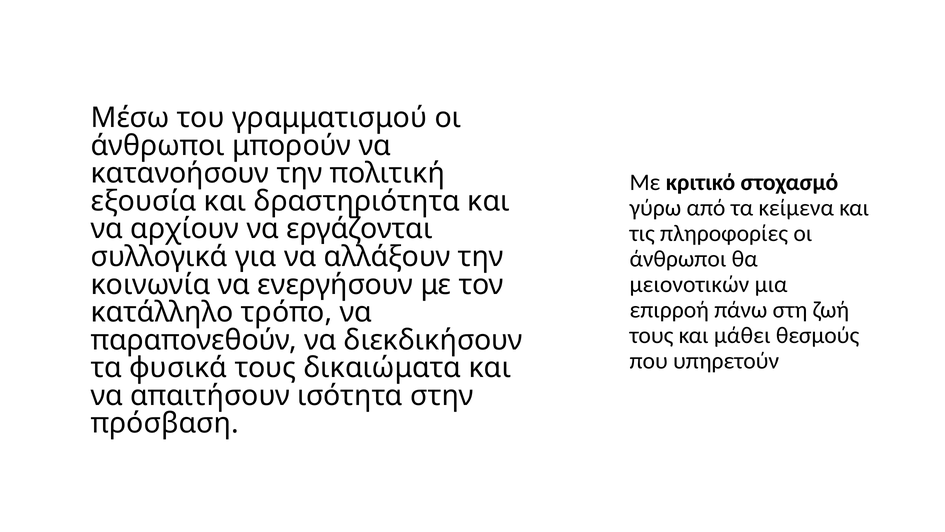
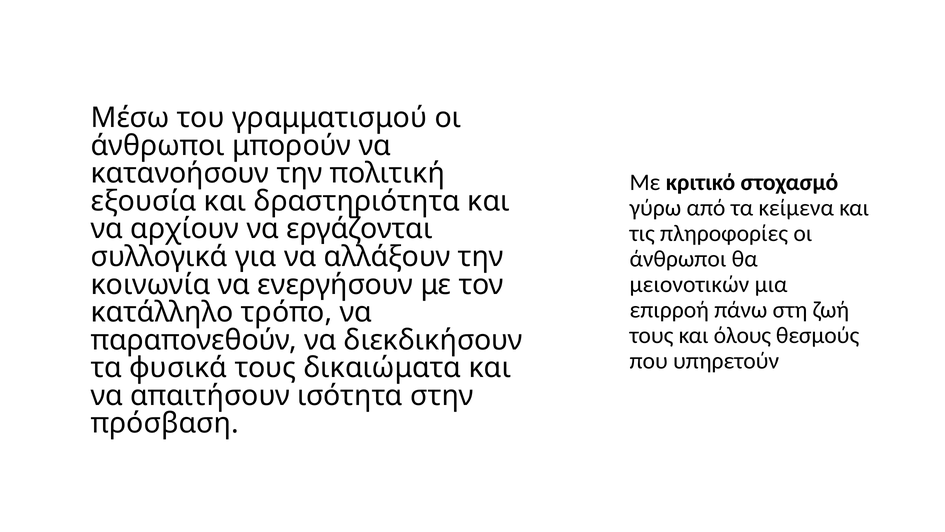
μάθει: μάθει -> όλους
